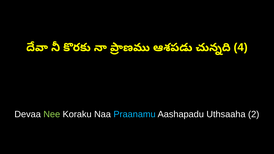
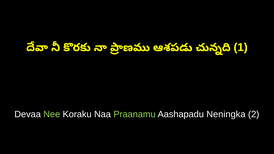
4: 4 -> 1
Praanamu colour: light blue -> light green
Uthsaaha: Uthsaaha -> Neningka
